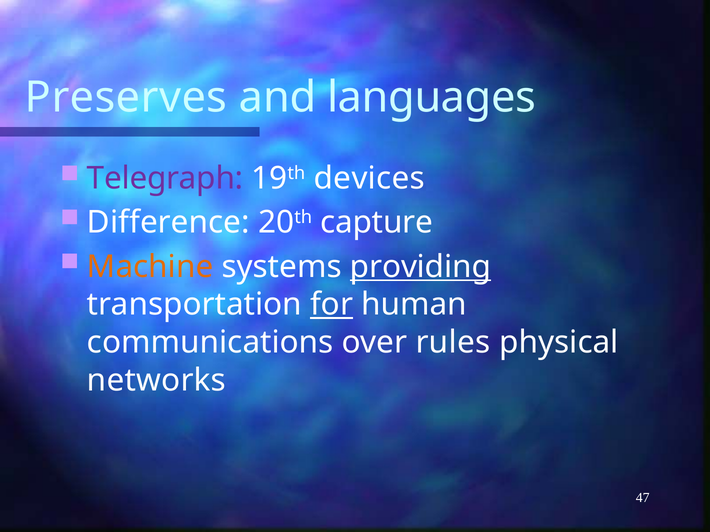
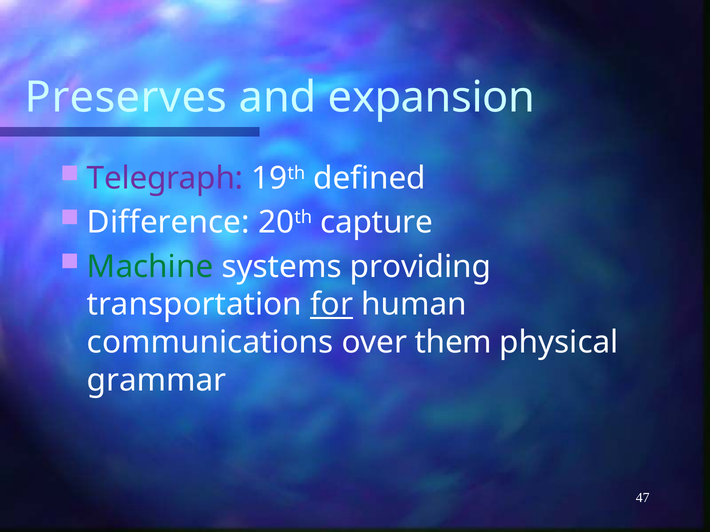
languages: languages -> expansion
devices: devices -> defined
Machine colour: orange -> green
providing underline: present -> none
rules: rules -> them
networks: networks -> grammar
